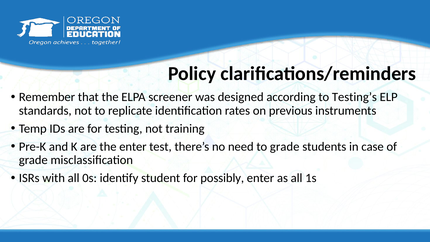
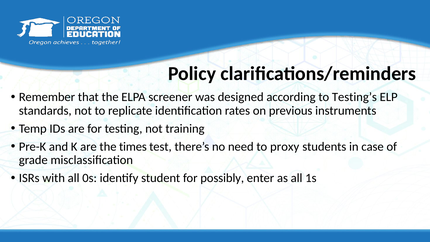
the enter: enter -> times
to grade: grade -> proxy
